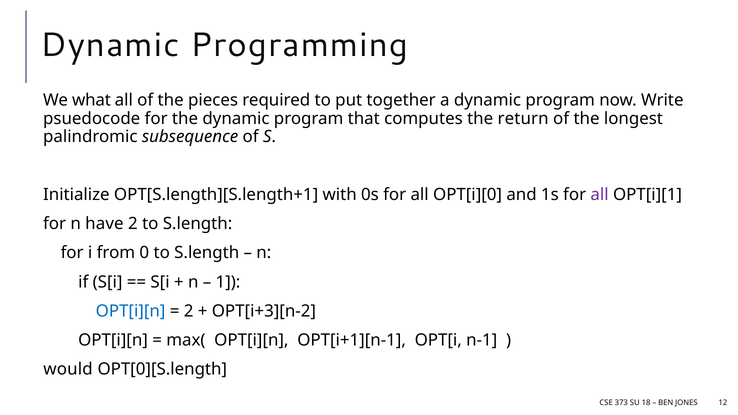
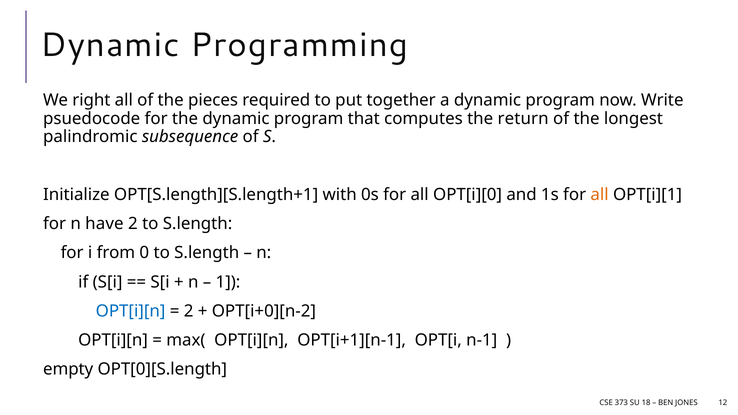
what: what -> right
all at (600, 195) colour: purple -> orange
OPT[i+3][n-2: OPT[i+3][n-2 -> OPT[i+0][n-2
would: would -> empty
